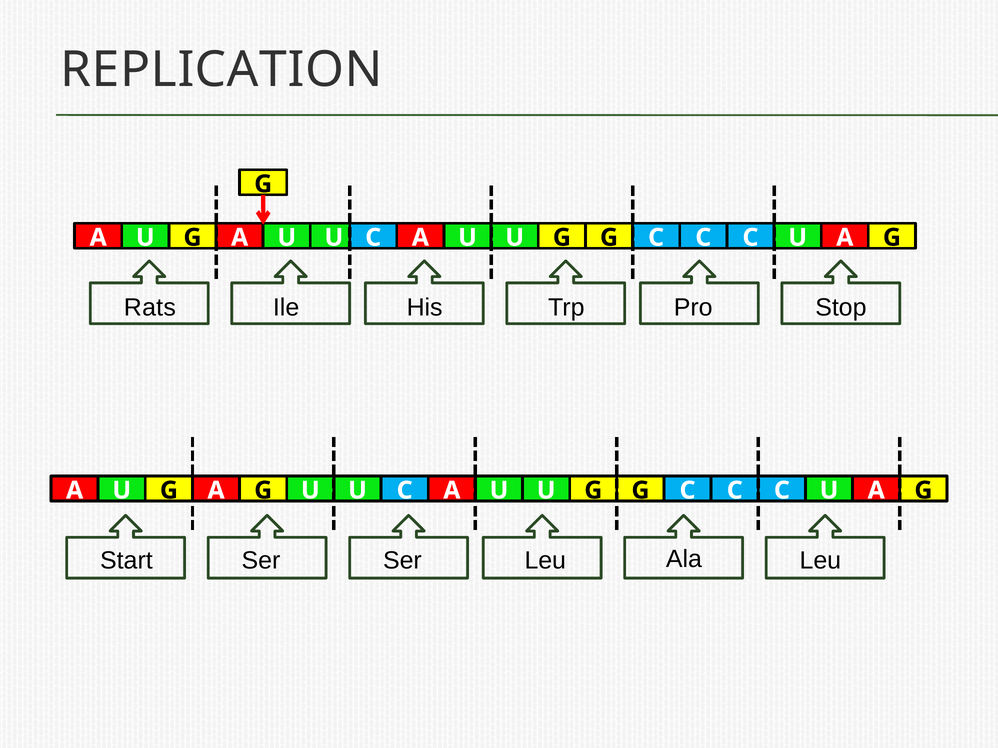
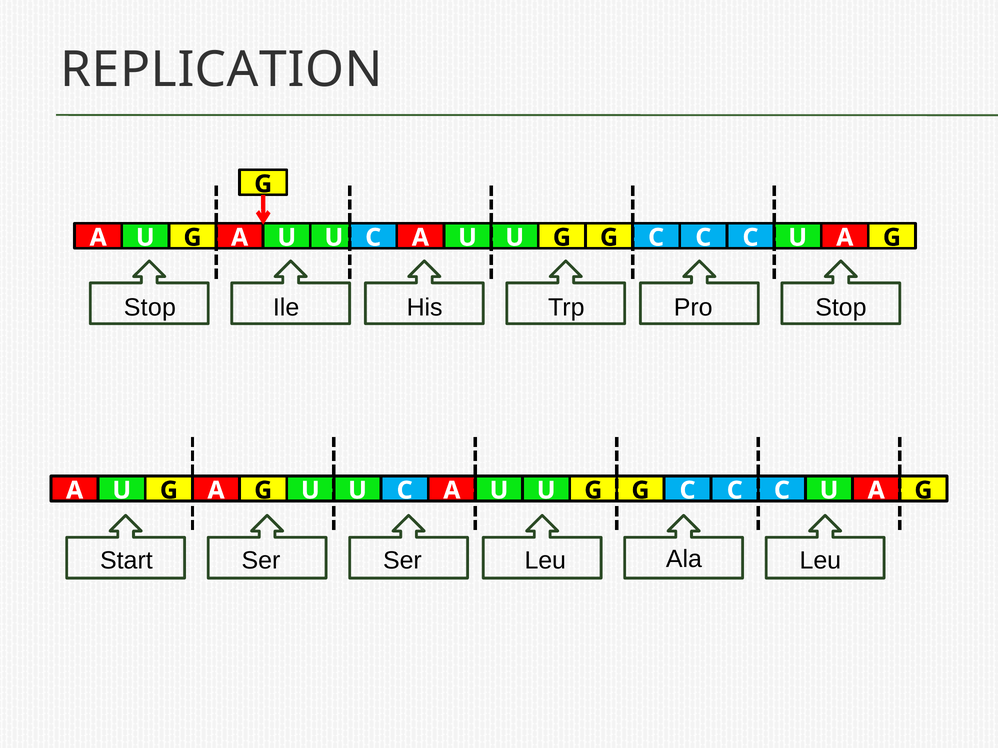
Rats at (150, 308): Rats -> Stop
